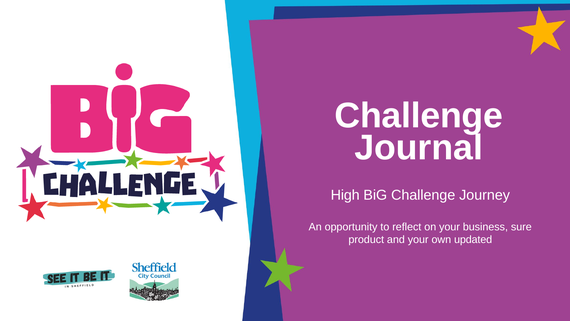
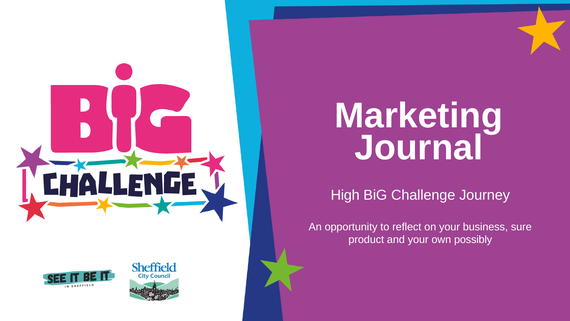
Challenge at (419, 116): Challenge -> Marketing
updated: updated -> possibly
